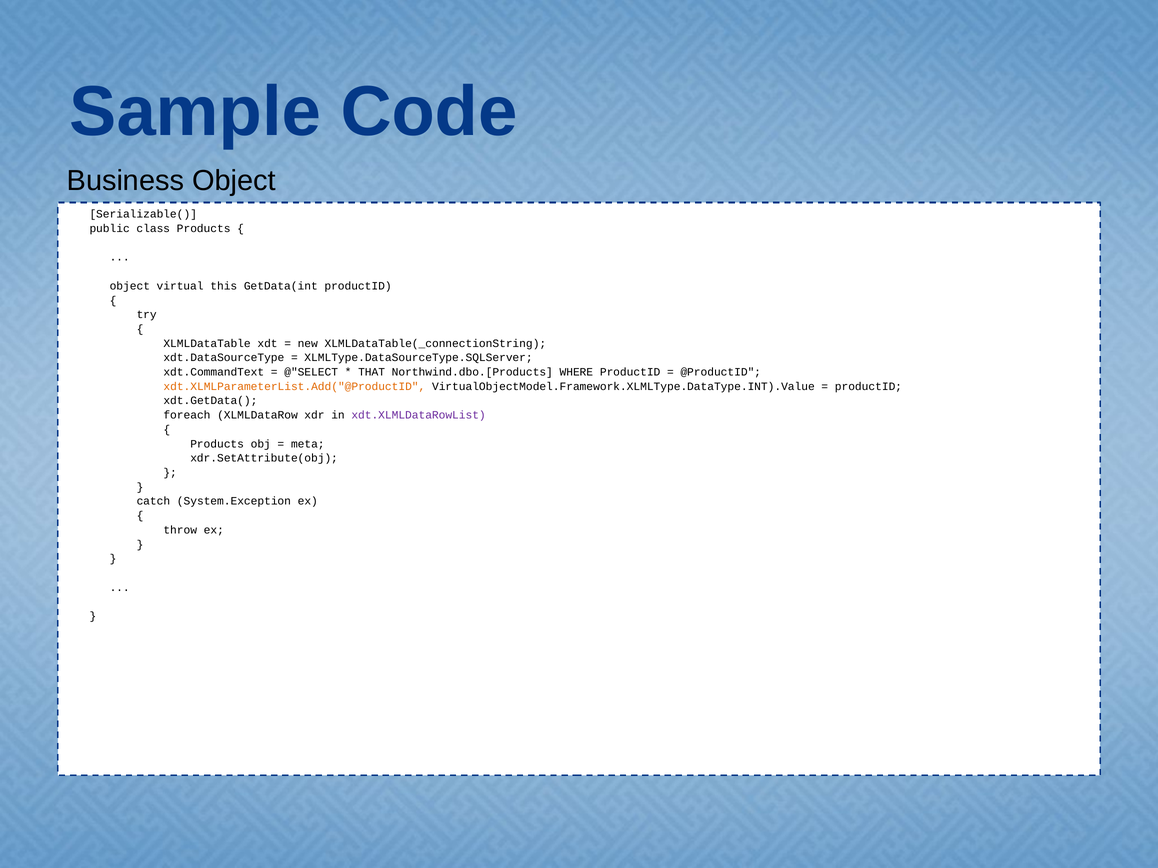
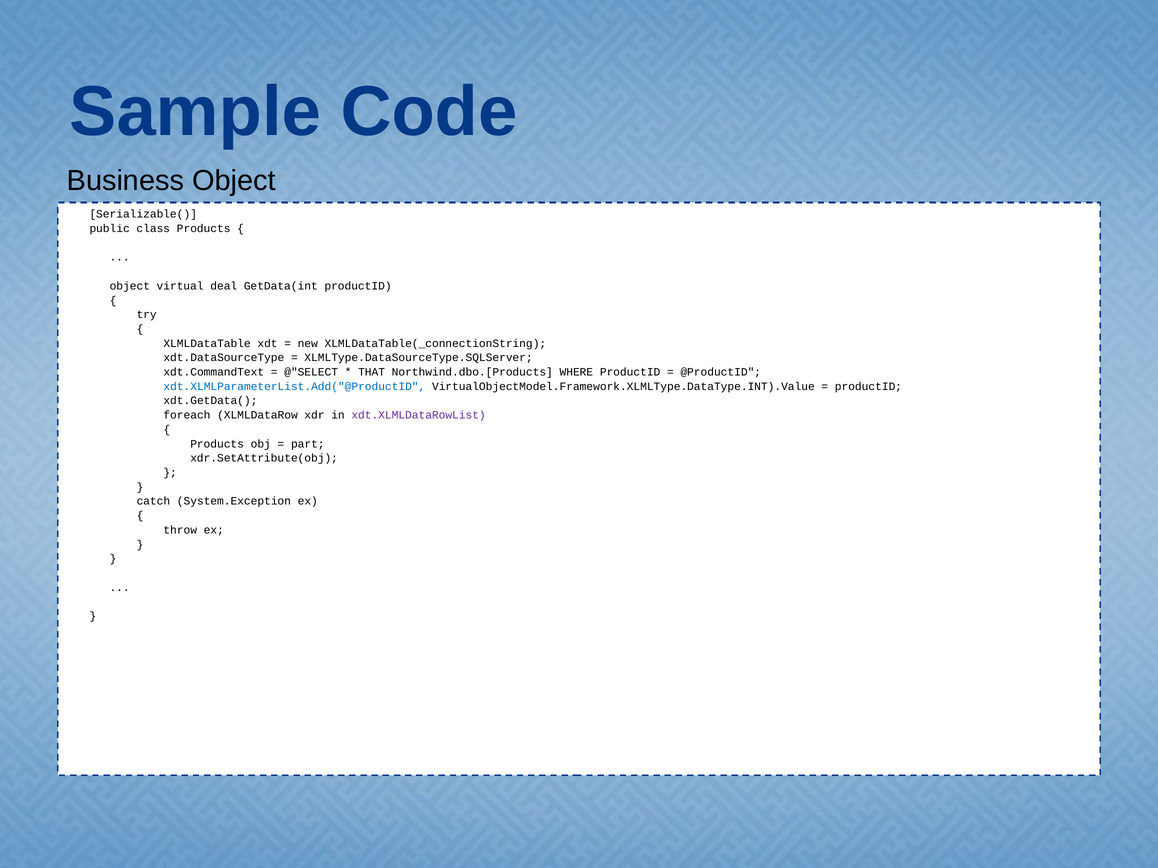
this: this -> deal
xdt.XLMLParameterList.Add("@ProductID colour: orange -> blue
meta: meta -> part
